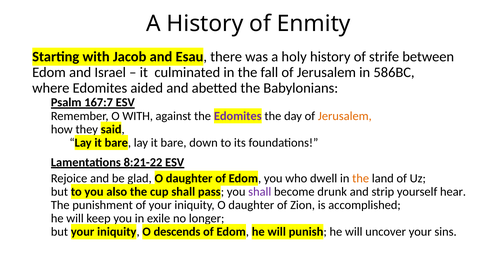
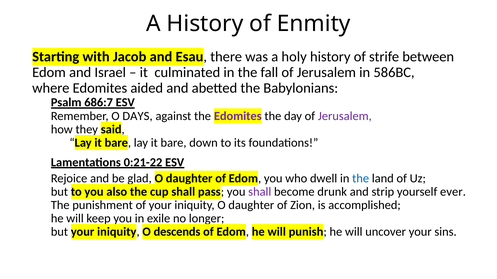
167:7: 167:7 -> 686:7
WITH at (138, 116): WITH -> DAYS
Jerusalem at (345, 116) colour: orange -> purple
8:21-22: 8:21-22 -> 0:21-22
the at (361, 179) colour: orange -> blue
hear: hear -> ever
